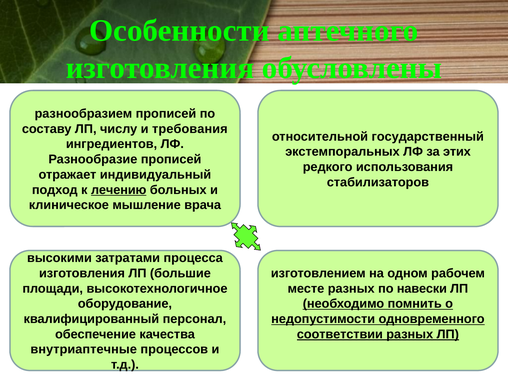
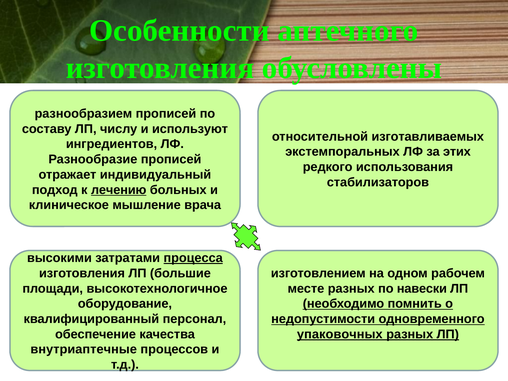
требования: требования -> используют
государственный: государственный -> изготавливаемых
процесса underline: none -> present
соответствии: соответствии -> упаковочных
